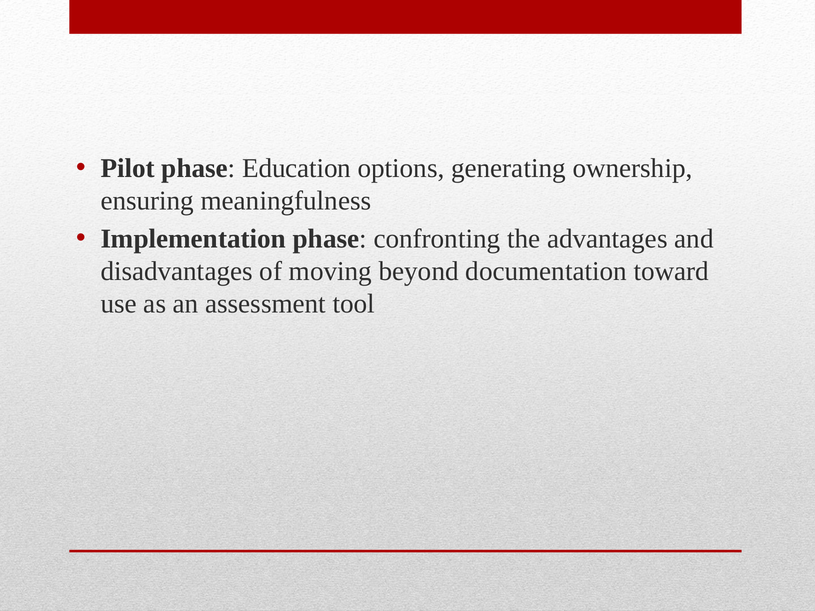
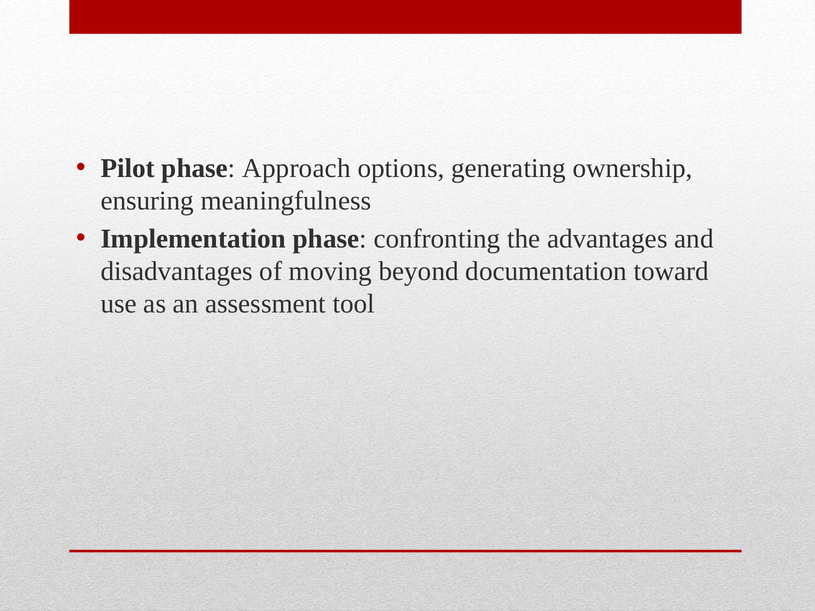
Education: Education -> Approach
